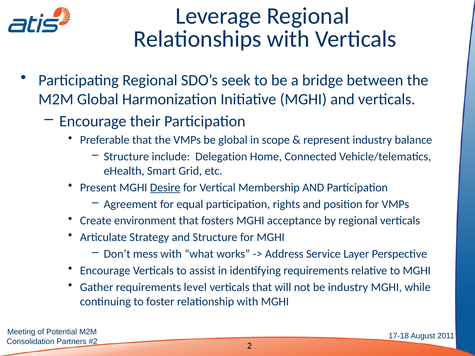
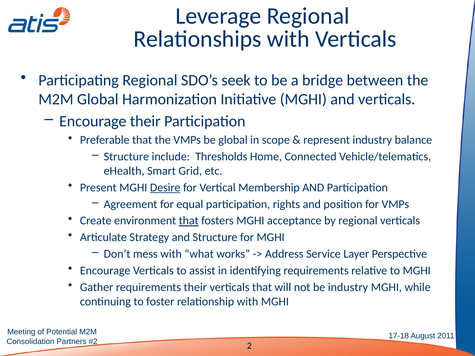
Delegation: Delegation -> Thresholds
that at (189, 221) underline: none -> present
requirements level: level -> their
